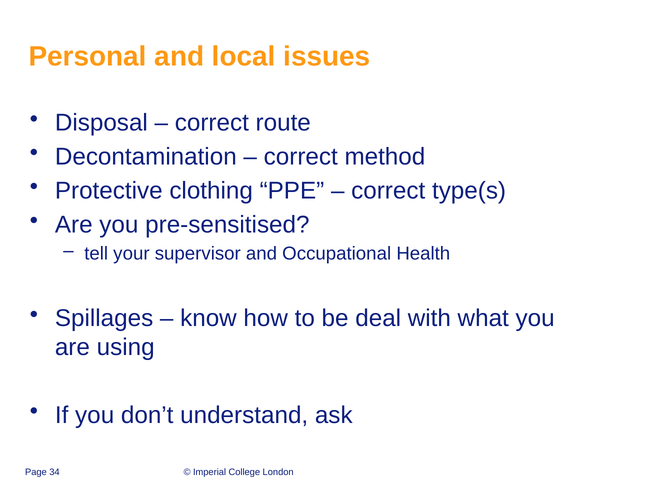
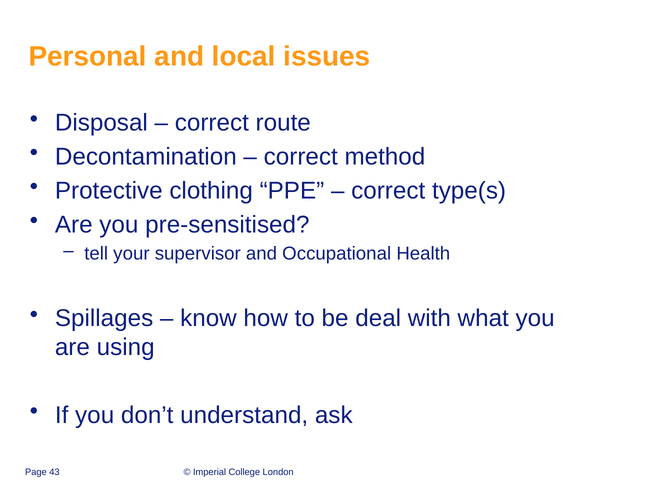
34: 34 -> 43
